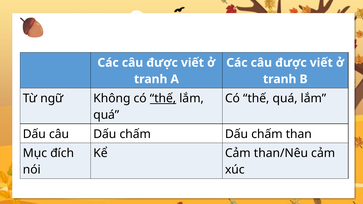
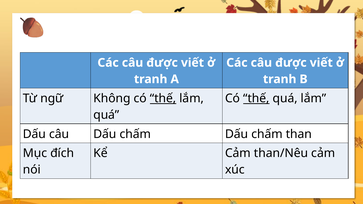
thế at (256, 98) underline: none -> present
